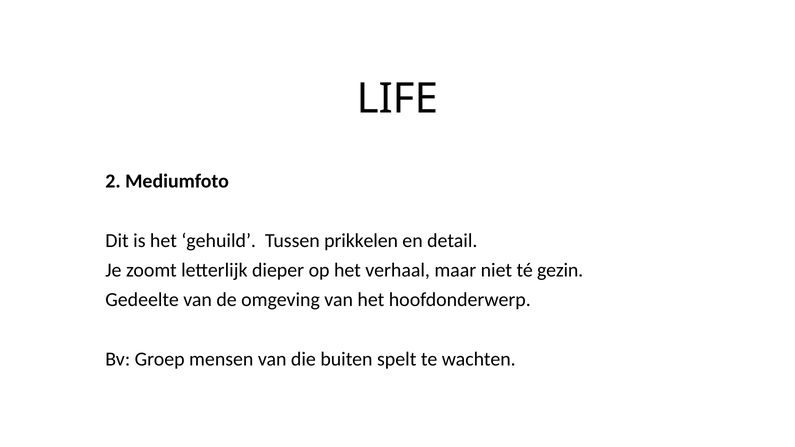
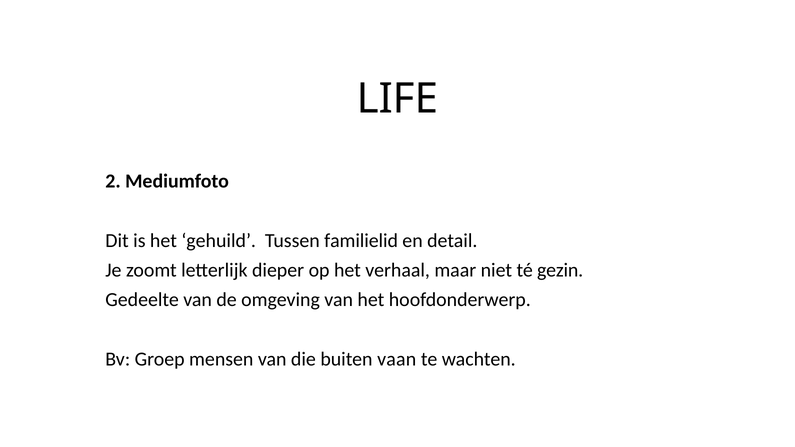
prikkelen: prikkelen -> familielid
spelt: spelt -> vaan
